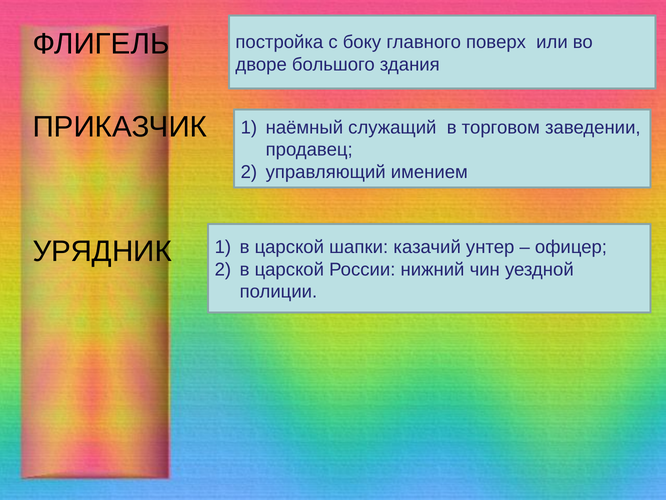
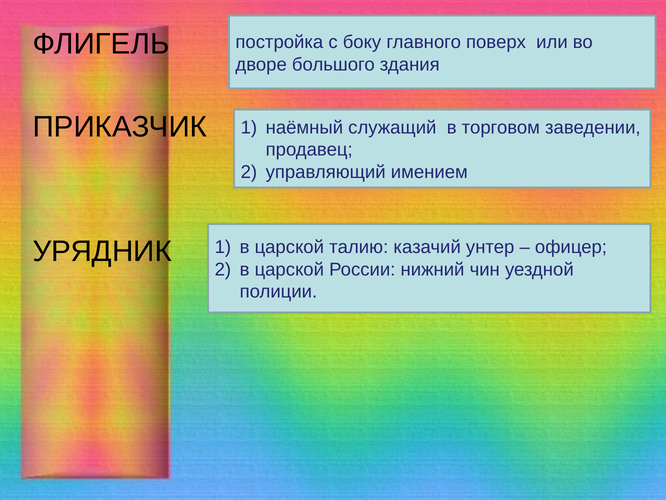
шапки: шапки -> талию
